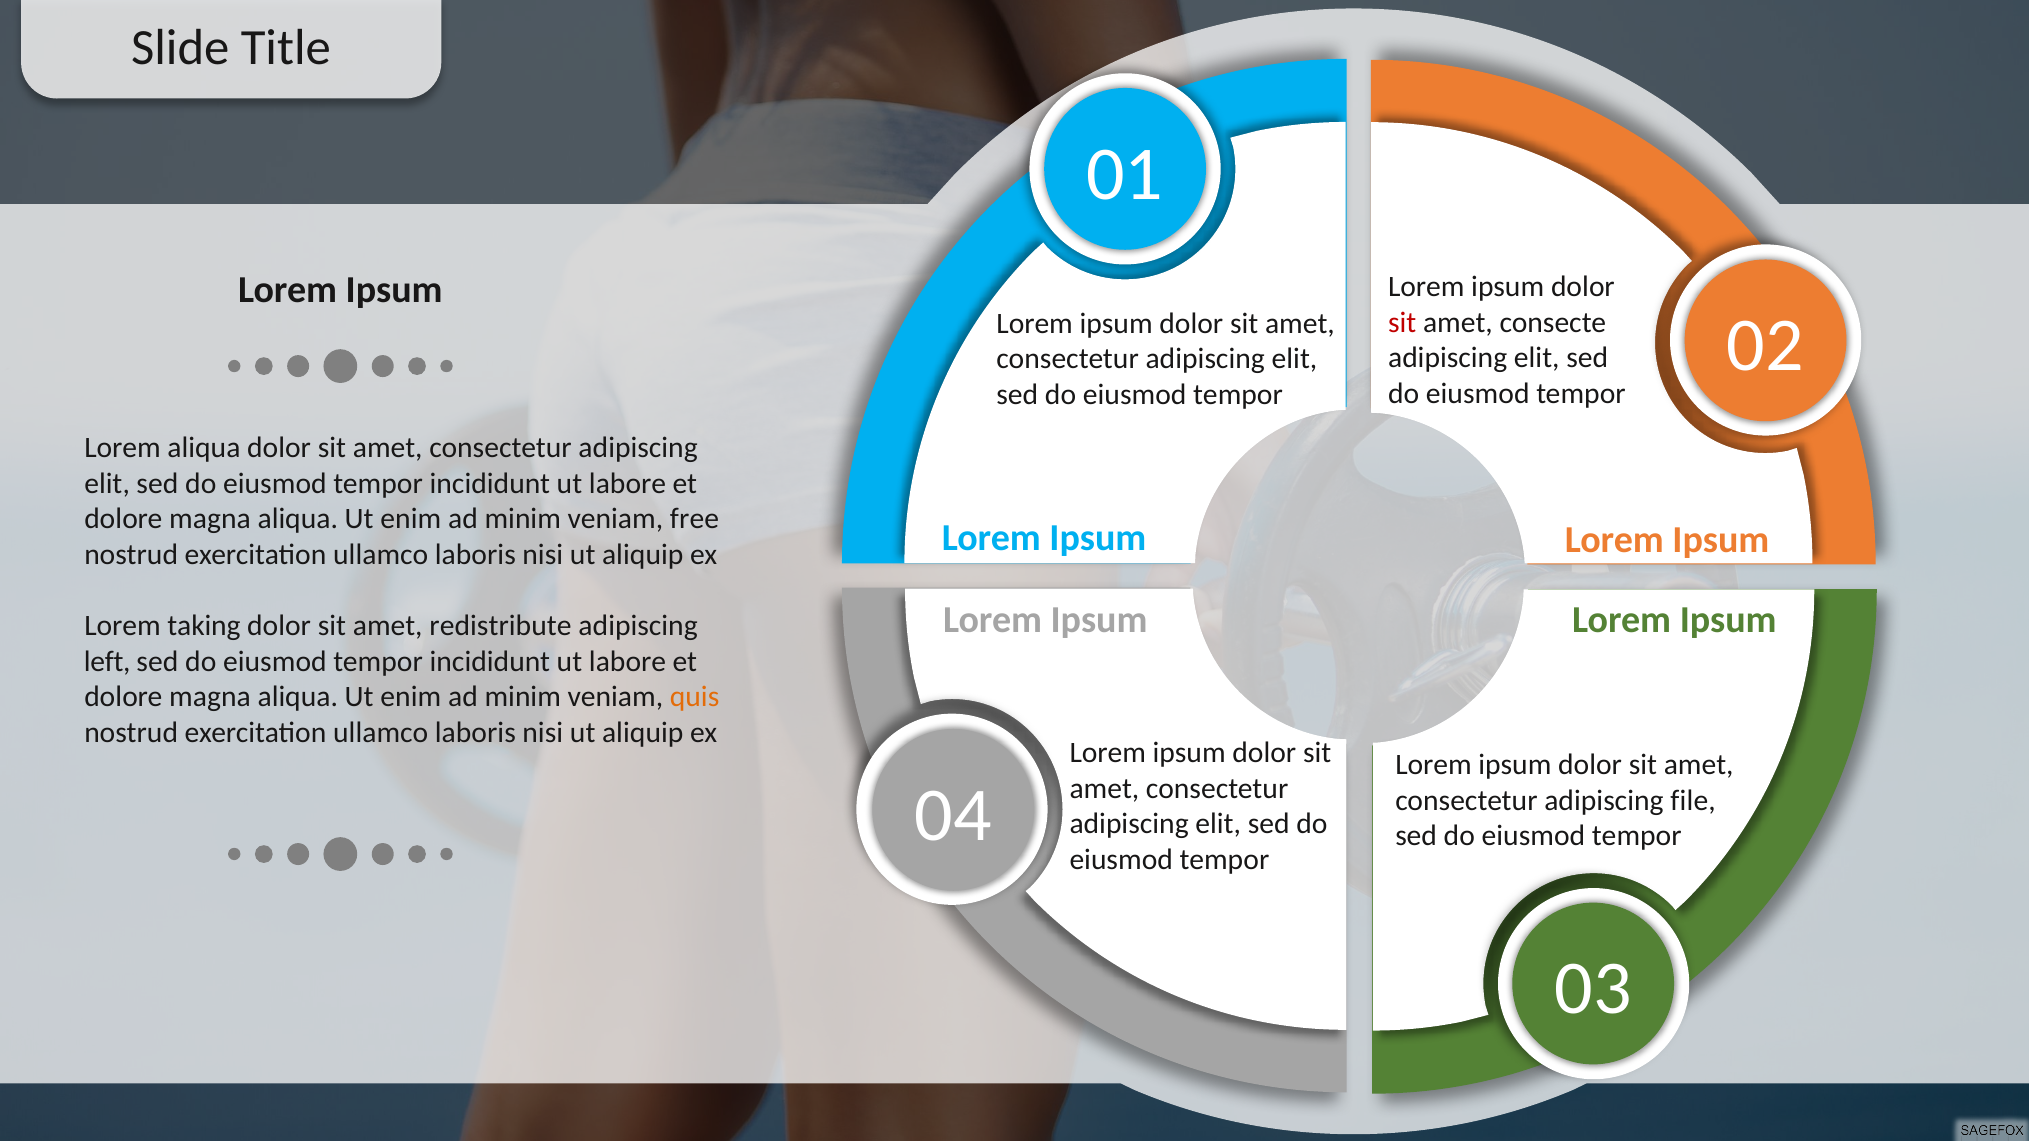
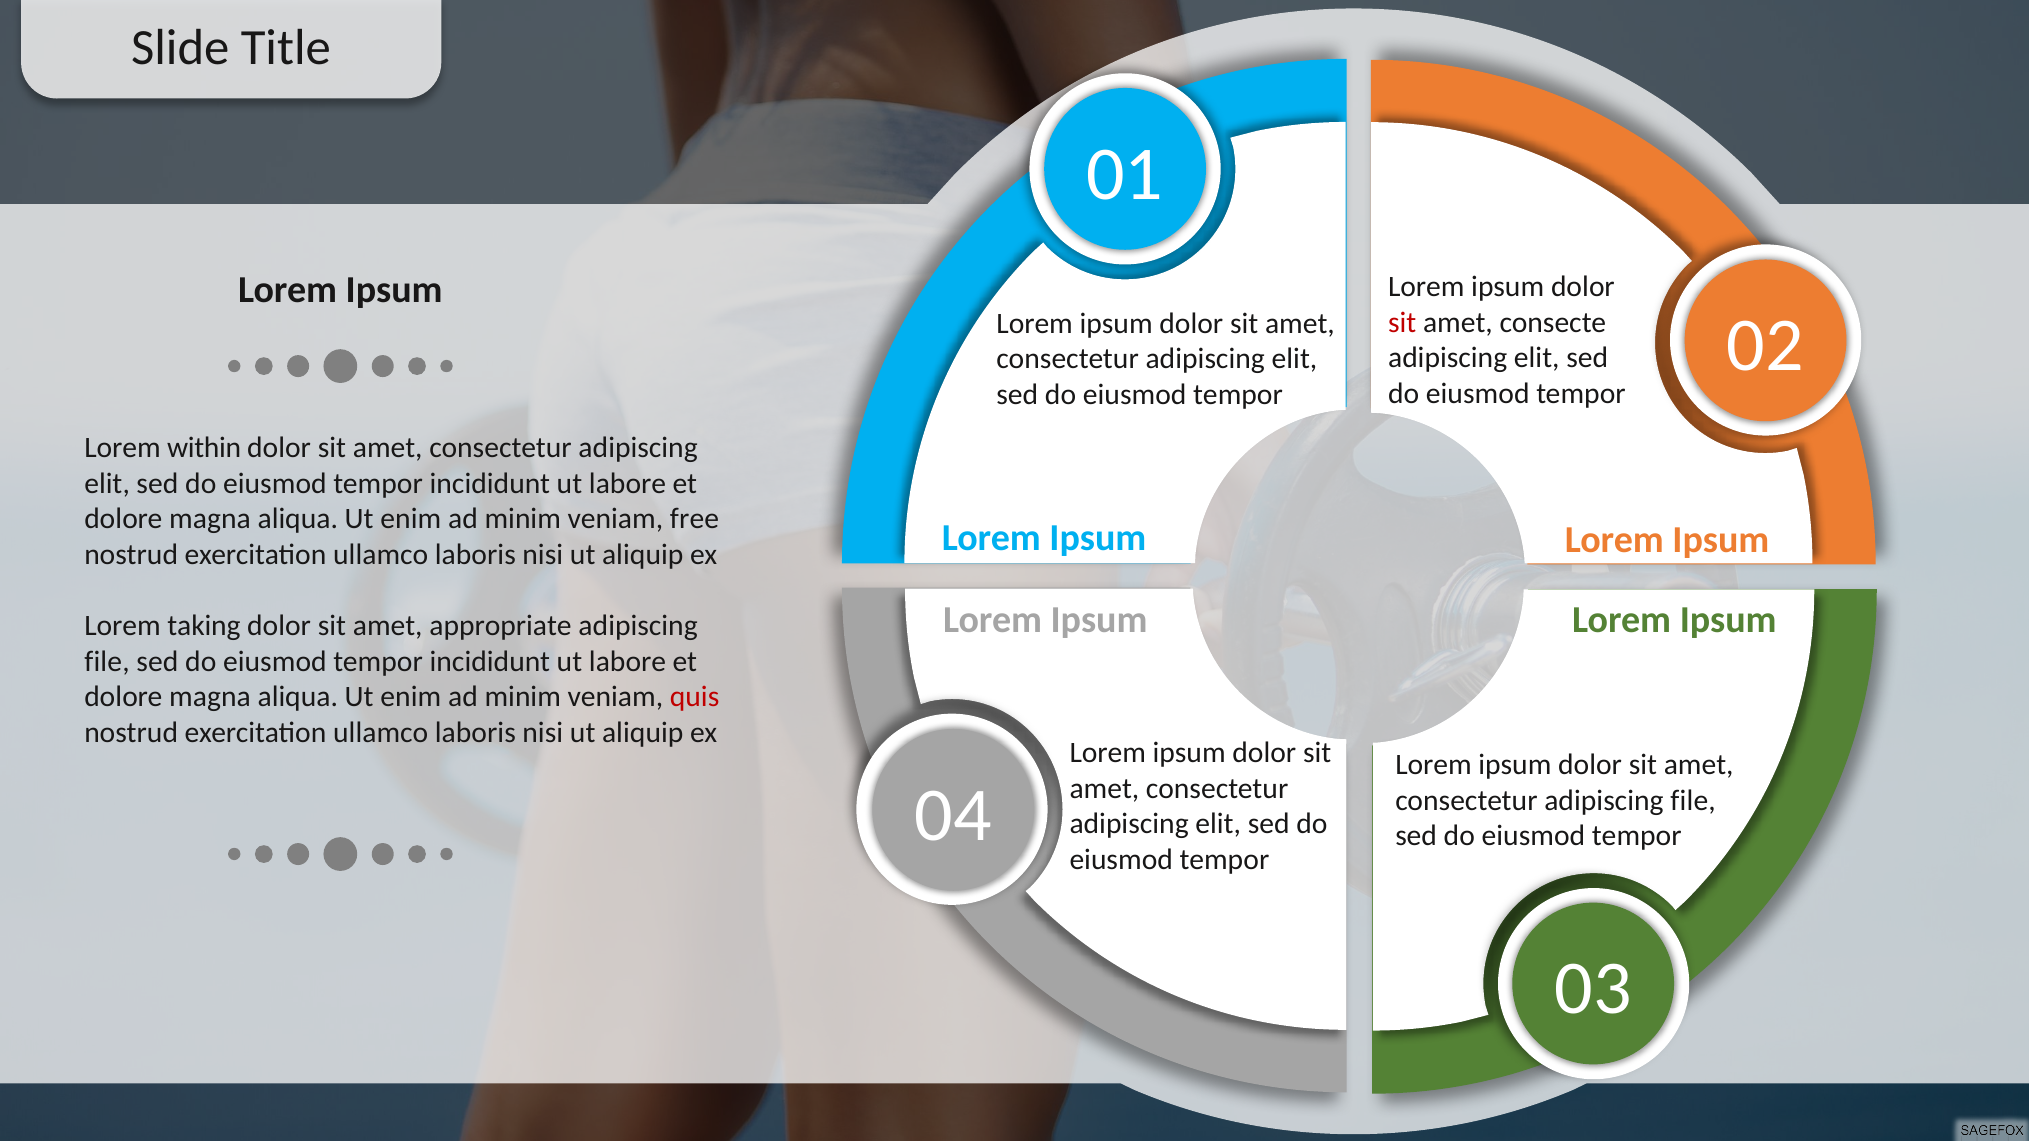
Lorem aliqua: aliqua -> within
redistribute: redistribute -> appropriate
left at (107, 661): left -> file
quis colour: orange -> red
